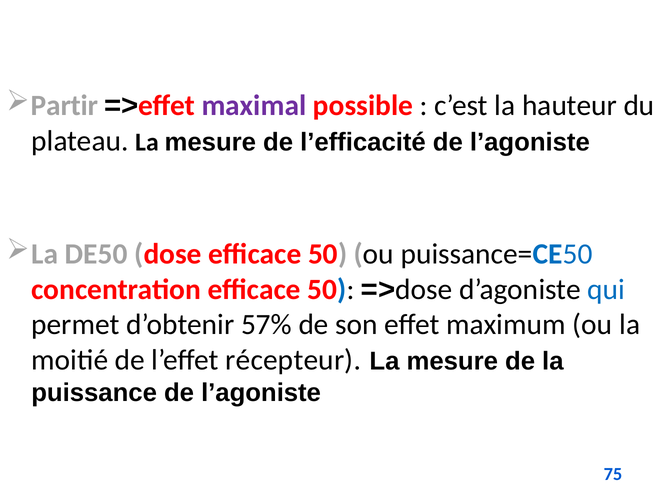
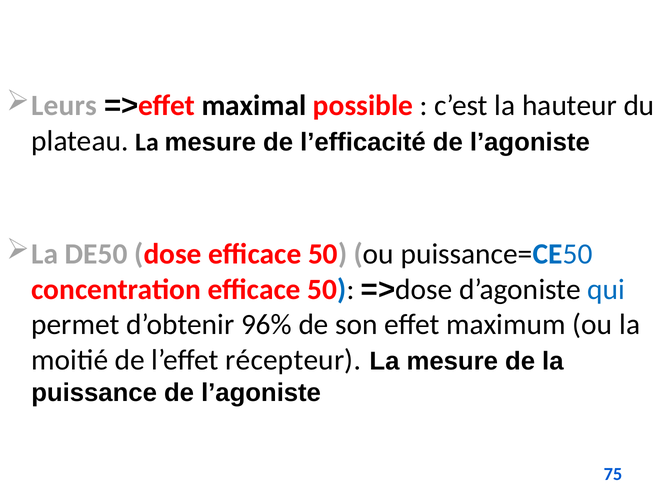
Partir: Partir -> Leurs
maximal colour: purple -> black
57%: 57% -> 96%
